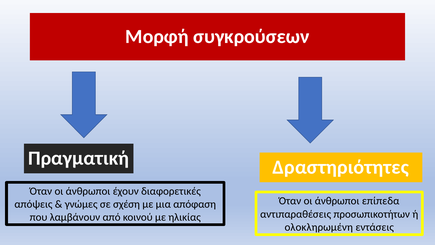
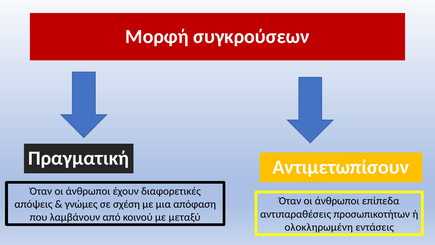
Δραστηριότητες: Δραστηριότητες -> Αντιμετωπίσουν
ηλικίας: ηλικίας -> µεταξύ
